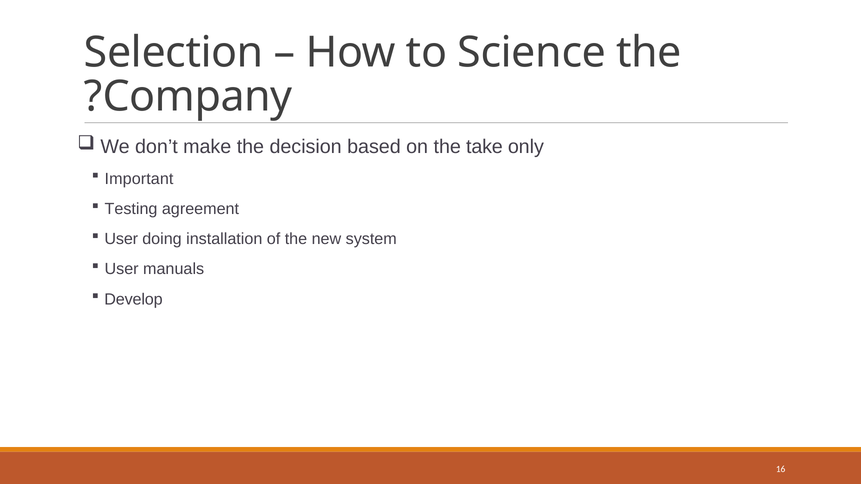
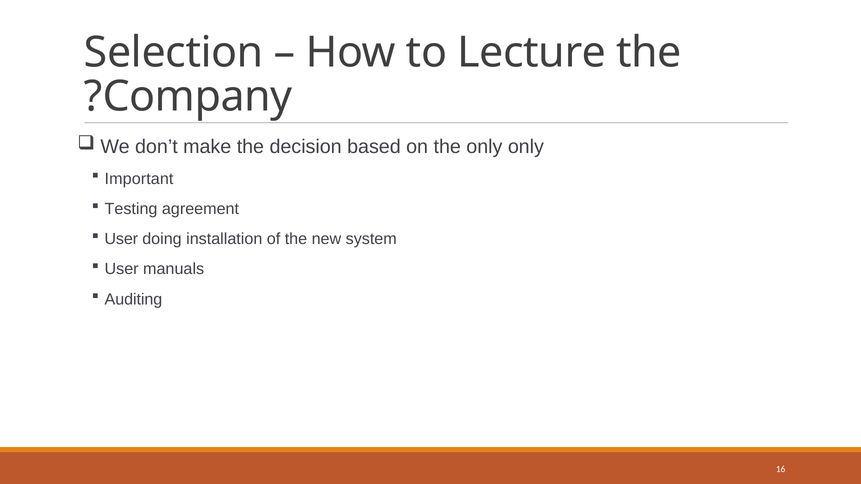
Science: Science -> Lecture
the take: take -> only
Develop: Develop -> Auditing
